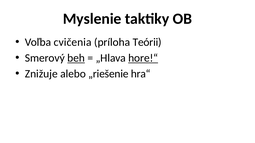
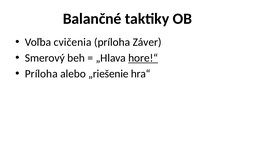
Myslenie: Myslenie -> Balančné
Teórii: Teórii -> Záver
beh underline: present -> none
Znižuje at (41, 74): Znižuje -> Príloha
